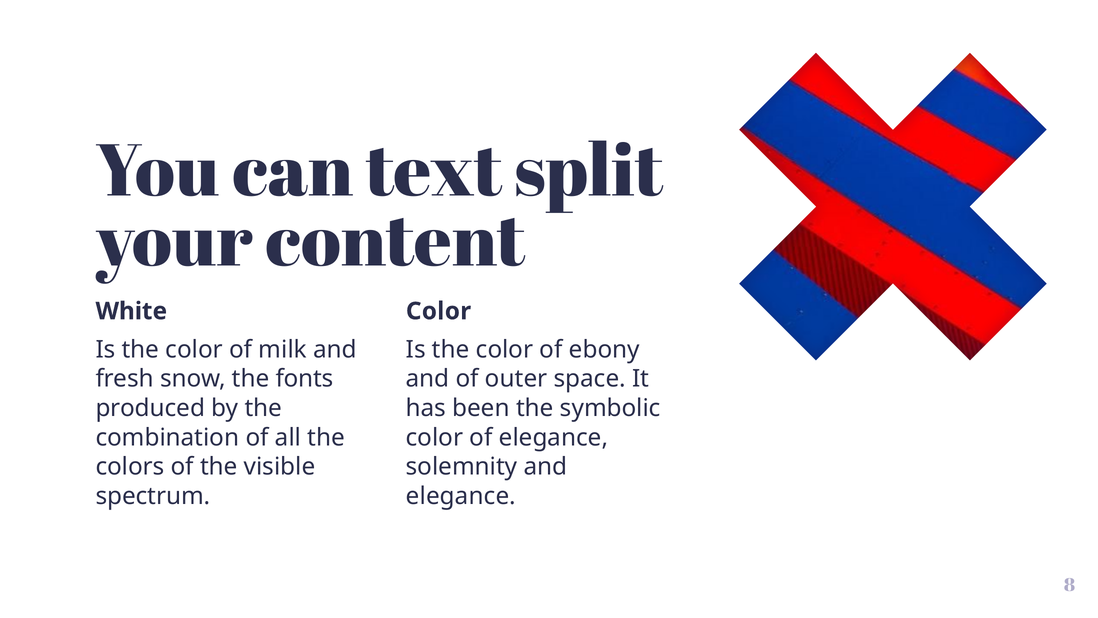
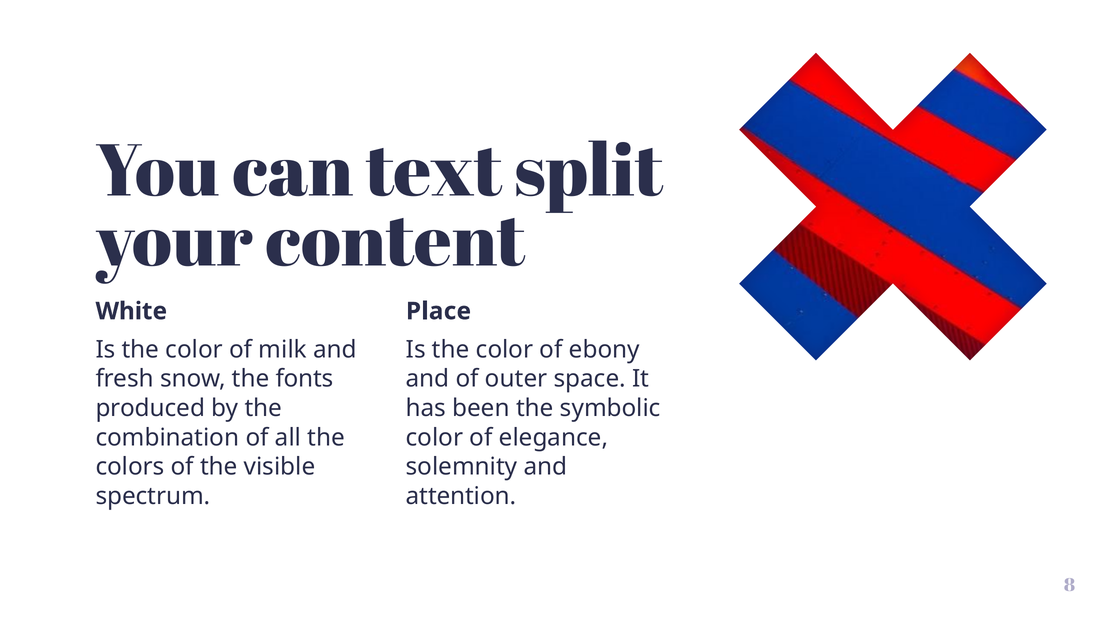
Color at (439, 311): Color -> Place
elegance at (461, 496): elegance -> attention
